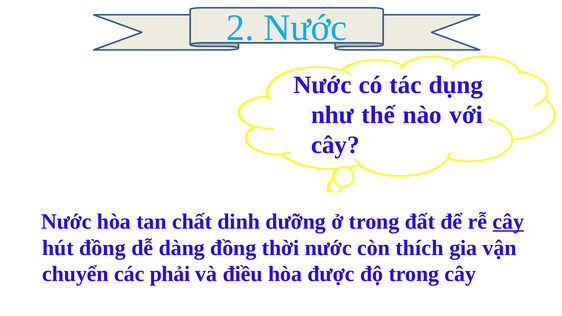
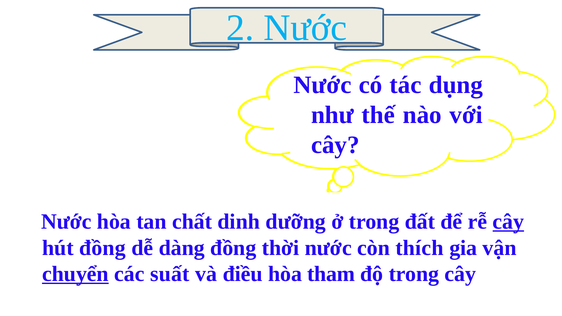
chuyển underline: none -> present
phải: phải -> suất
được: được -> tham
